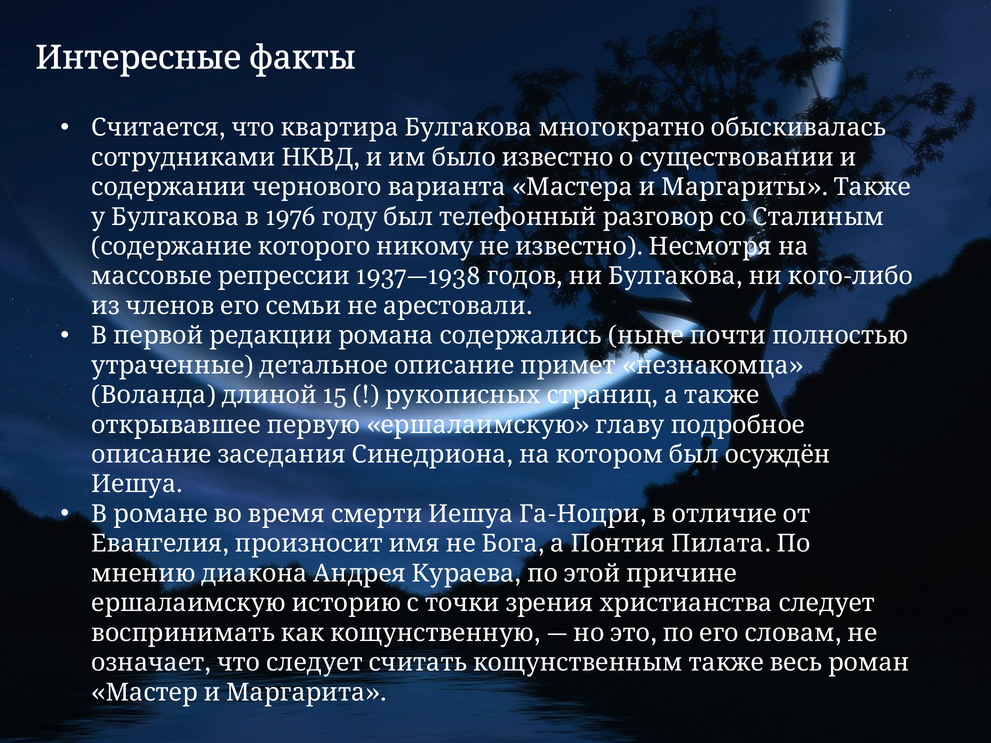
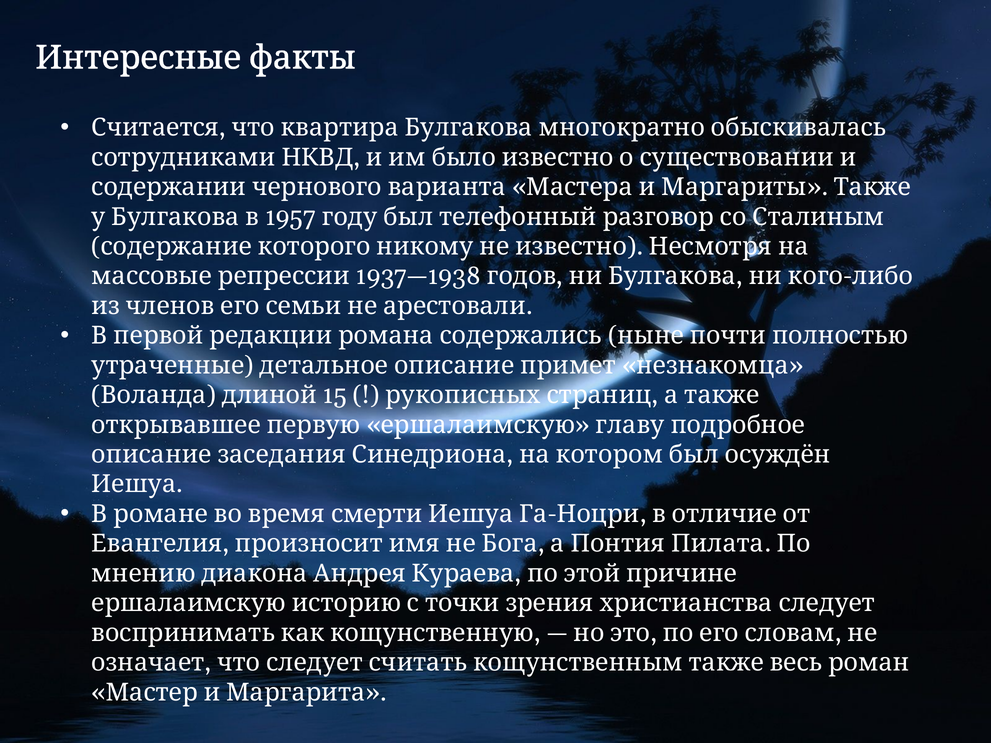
1976: 1976 -> 1957
